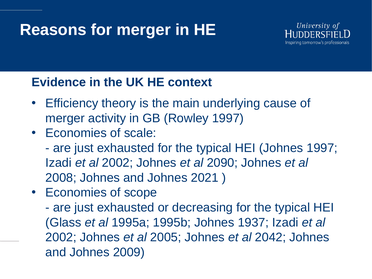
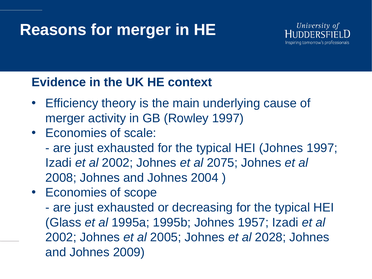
2090: 2090 -> 2075
2021: 2021 -> 2004
1937: 1937 -> 1957
2042: 2042 -> 2028
